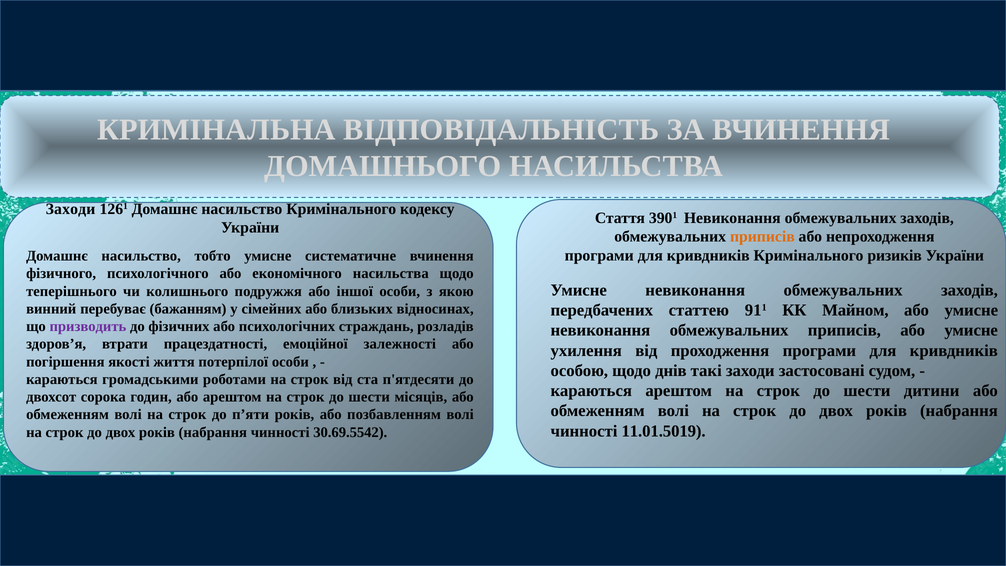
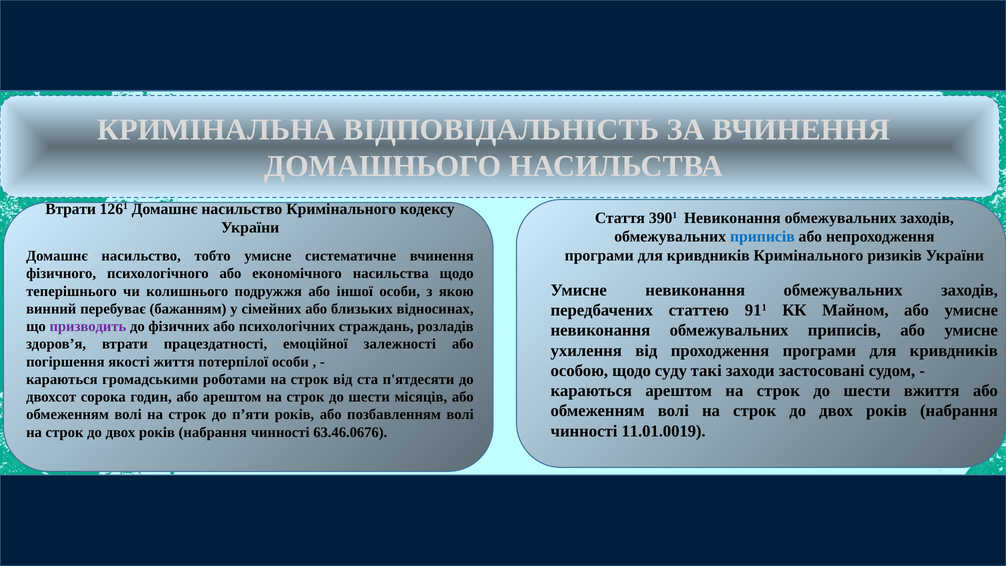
Заходи at (70, 209): Заходи -> Втрати
приписів at (762, 237) colour: orange -> blue
днів: днів -> суду
дитини: дитини -> вжиття
11.01.5019: 11.01.5019 -> 11.01.0019
30.69.5542: 30.69.5542 -> 63.46.0676
